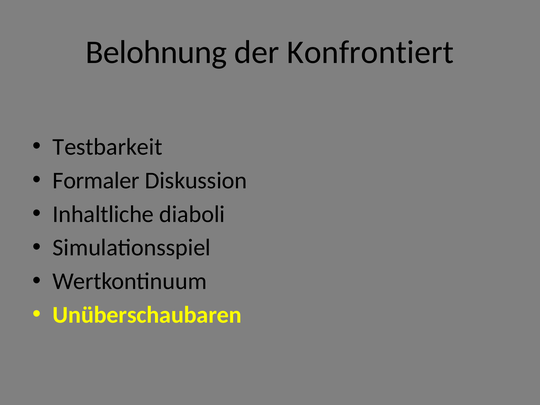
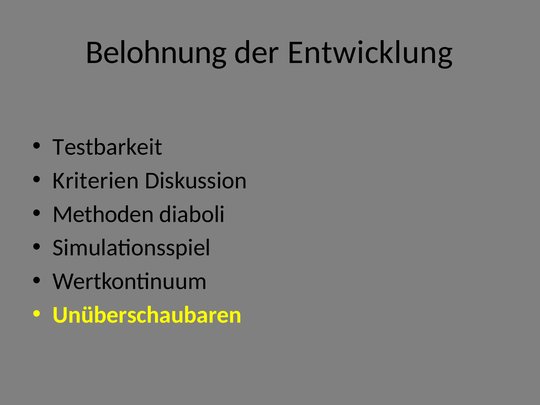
Konfrontiert: Konfrontiert -> Entwicklung
Formaler: Formaler -> Kriterien
Inhaltliche: Inhaltliche -> Methoden
